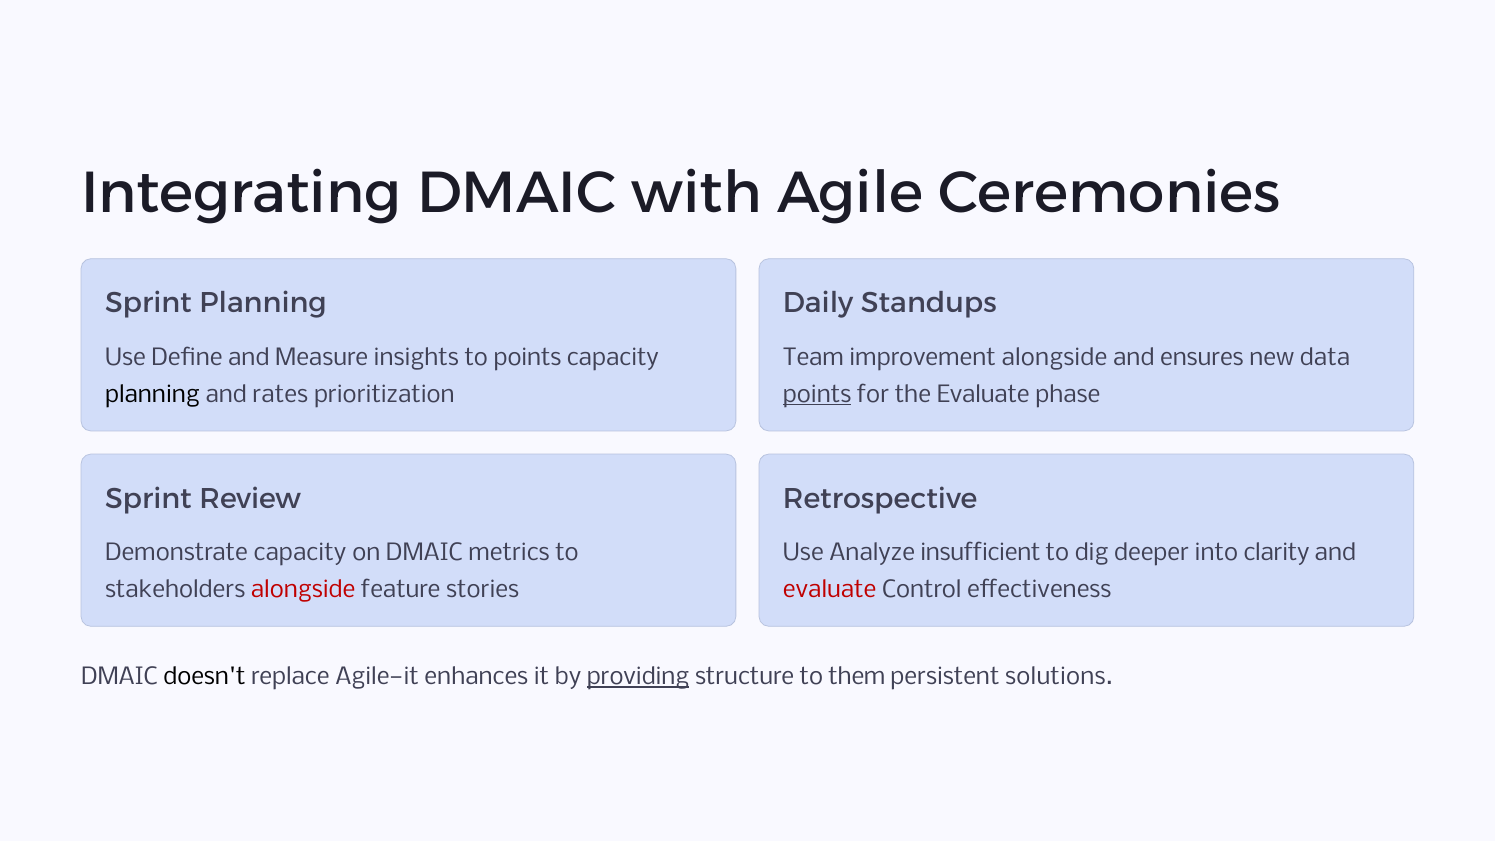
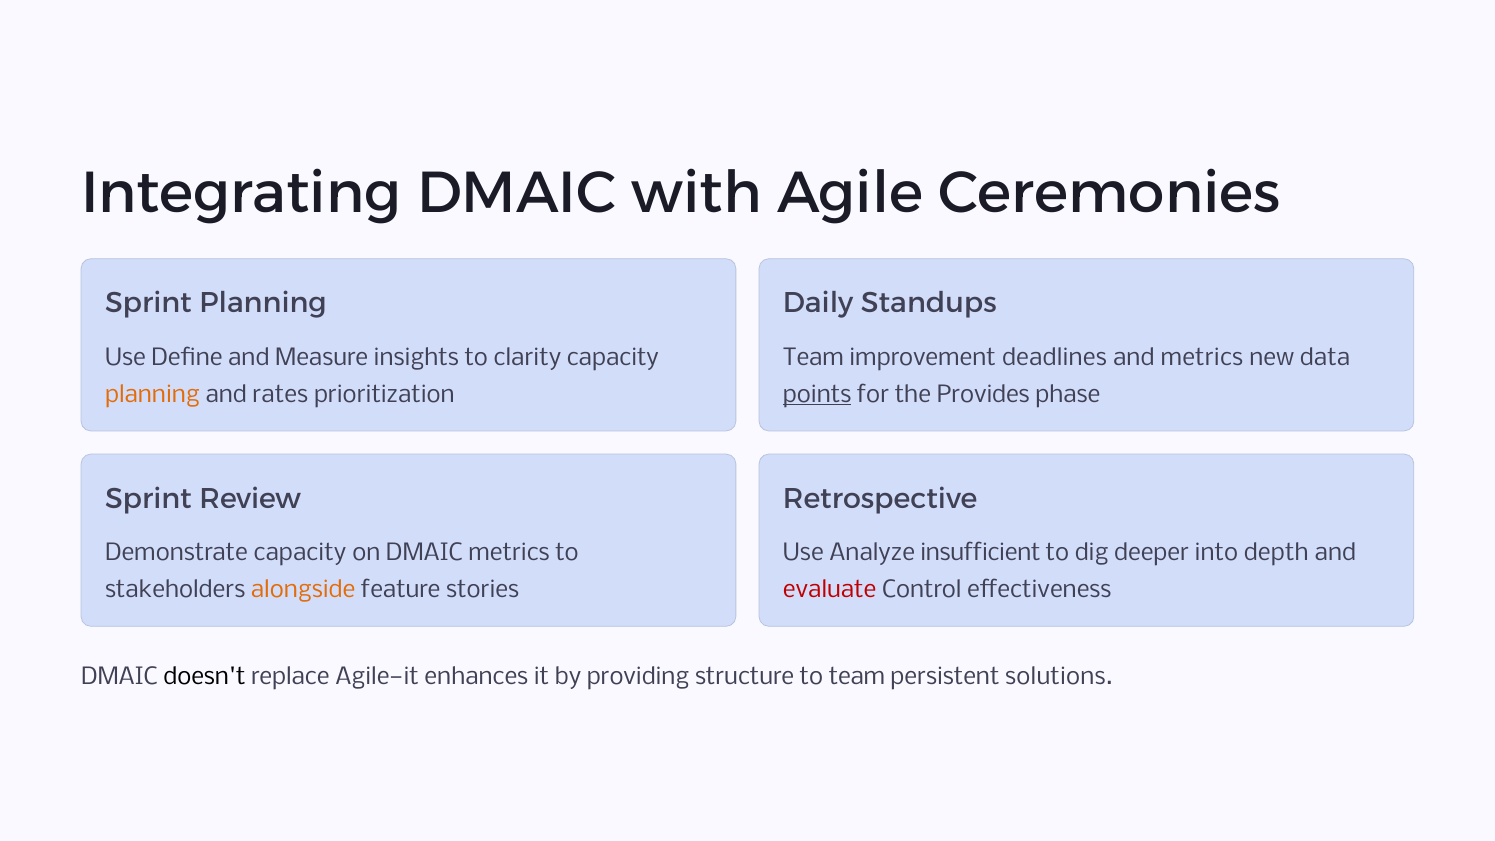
to points: points -> clarity
improvement alongside: alongside -> deadlines
and ensures: ensures -> metrics
planning at (152, 395) colour: black -> orange
the Evaluate: Evaluate -> Provides
clarity: clarity -> depth
alongside at (303, 590) colour: red -> orange
providing underline: present -> none
to them: them -> team
